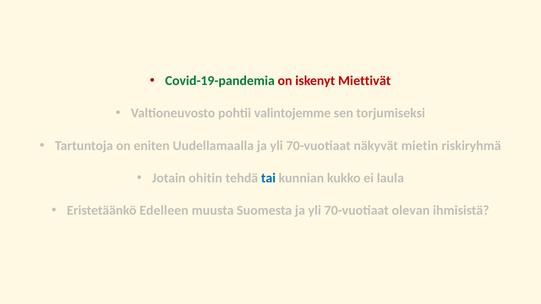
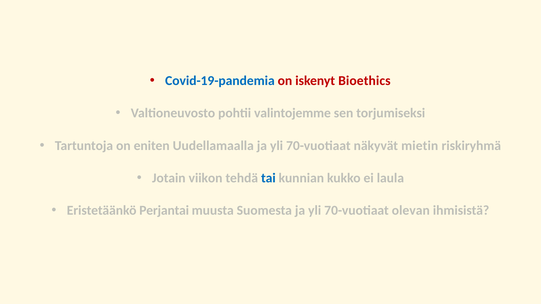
Covid-19-pandemia colour: green -> blue
Miettivät: Miettivät -> Bioethics
ohitin: ohitin -> viikon
Edelleen: Edelleen -> Perjantai
